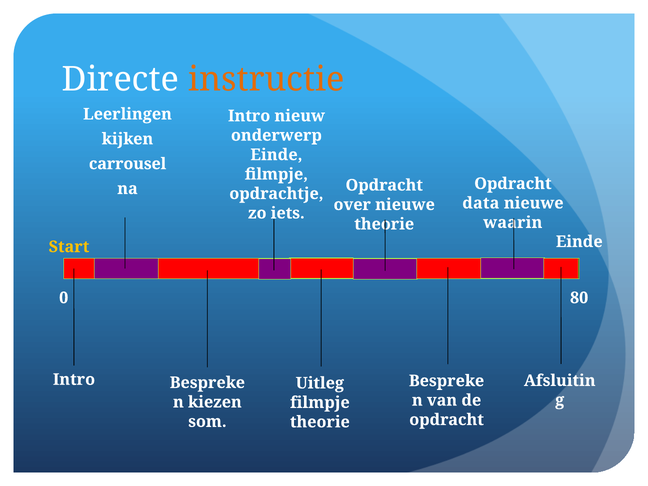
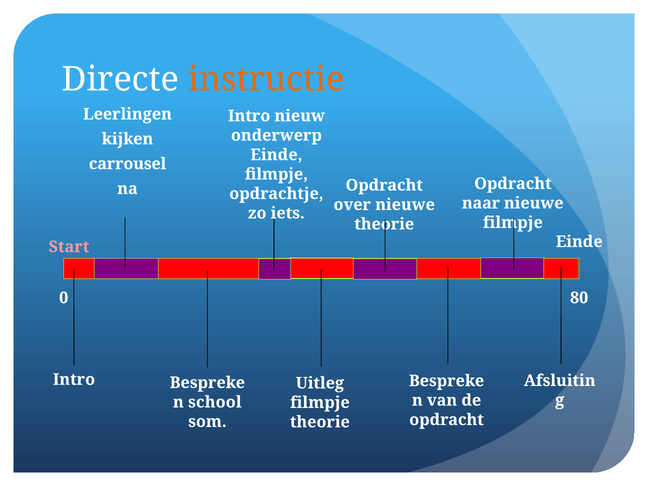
data: data -> naar
waarin at (513, 223): waarin -> filmpje
Start colour: yellow -> pink
kiezen: kiezen -> school
